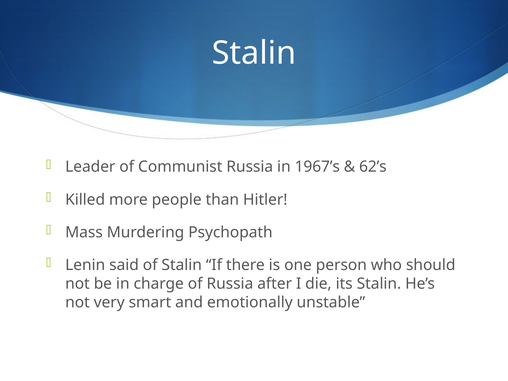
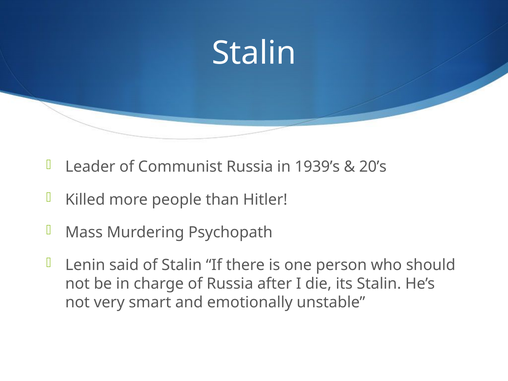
1967’s: 1967’s -> 1939’s
62’s: 62’s -> 20’s
